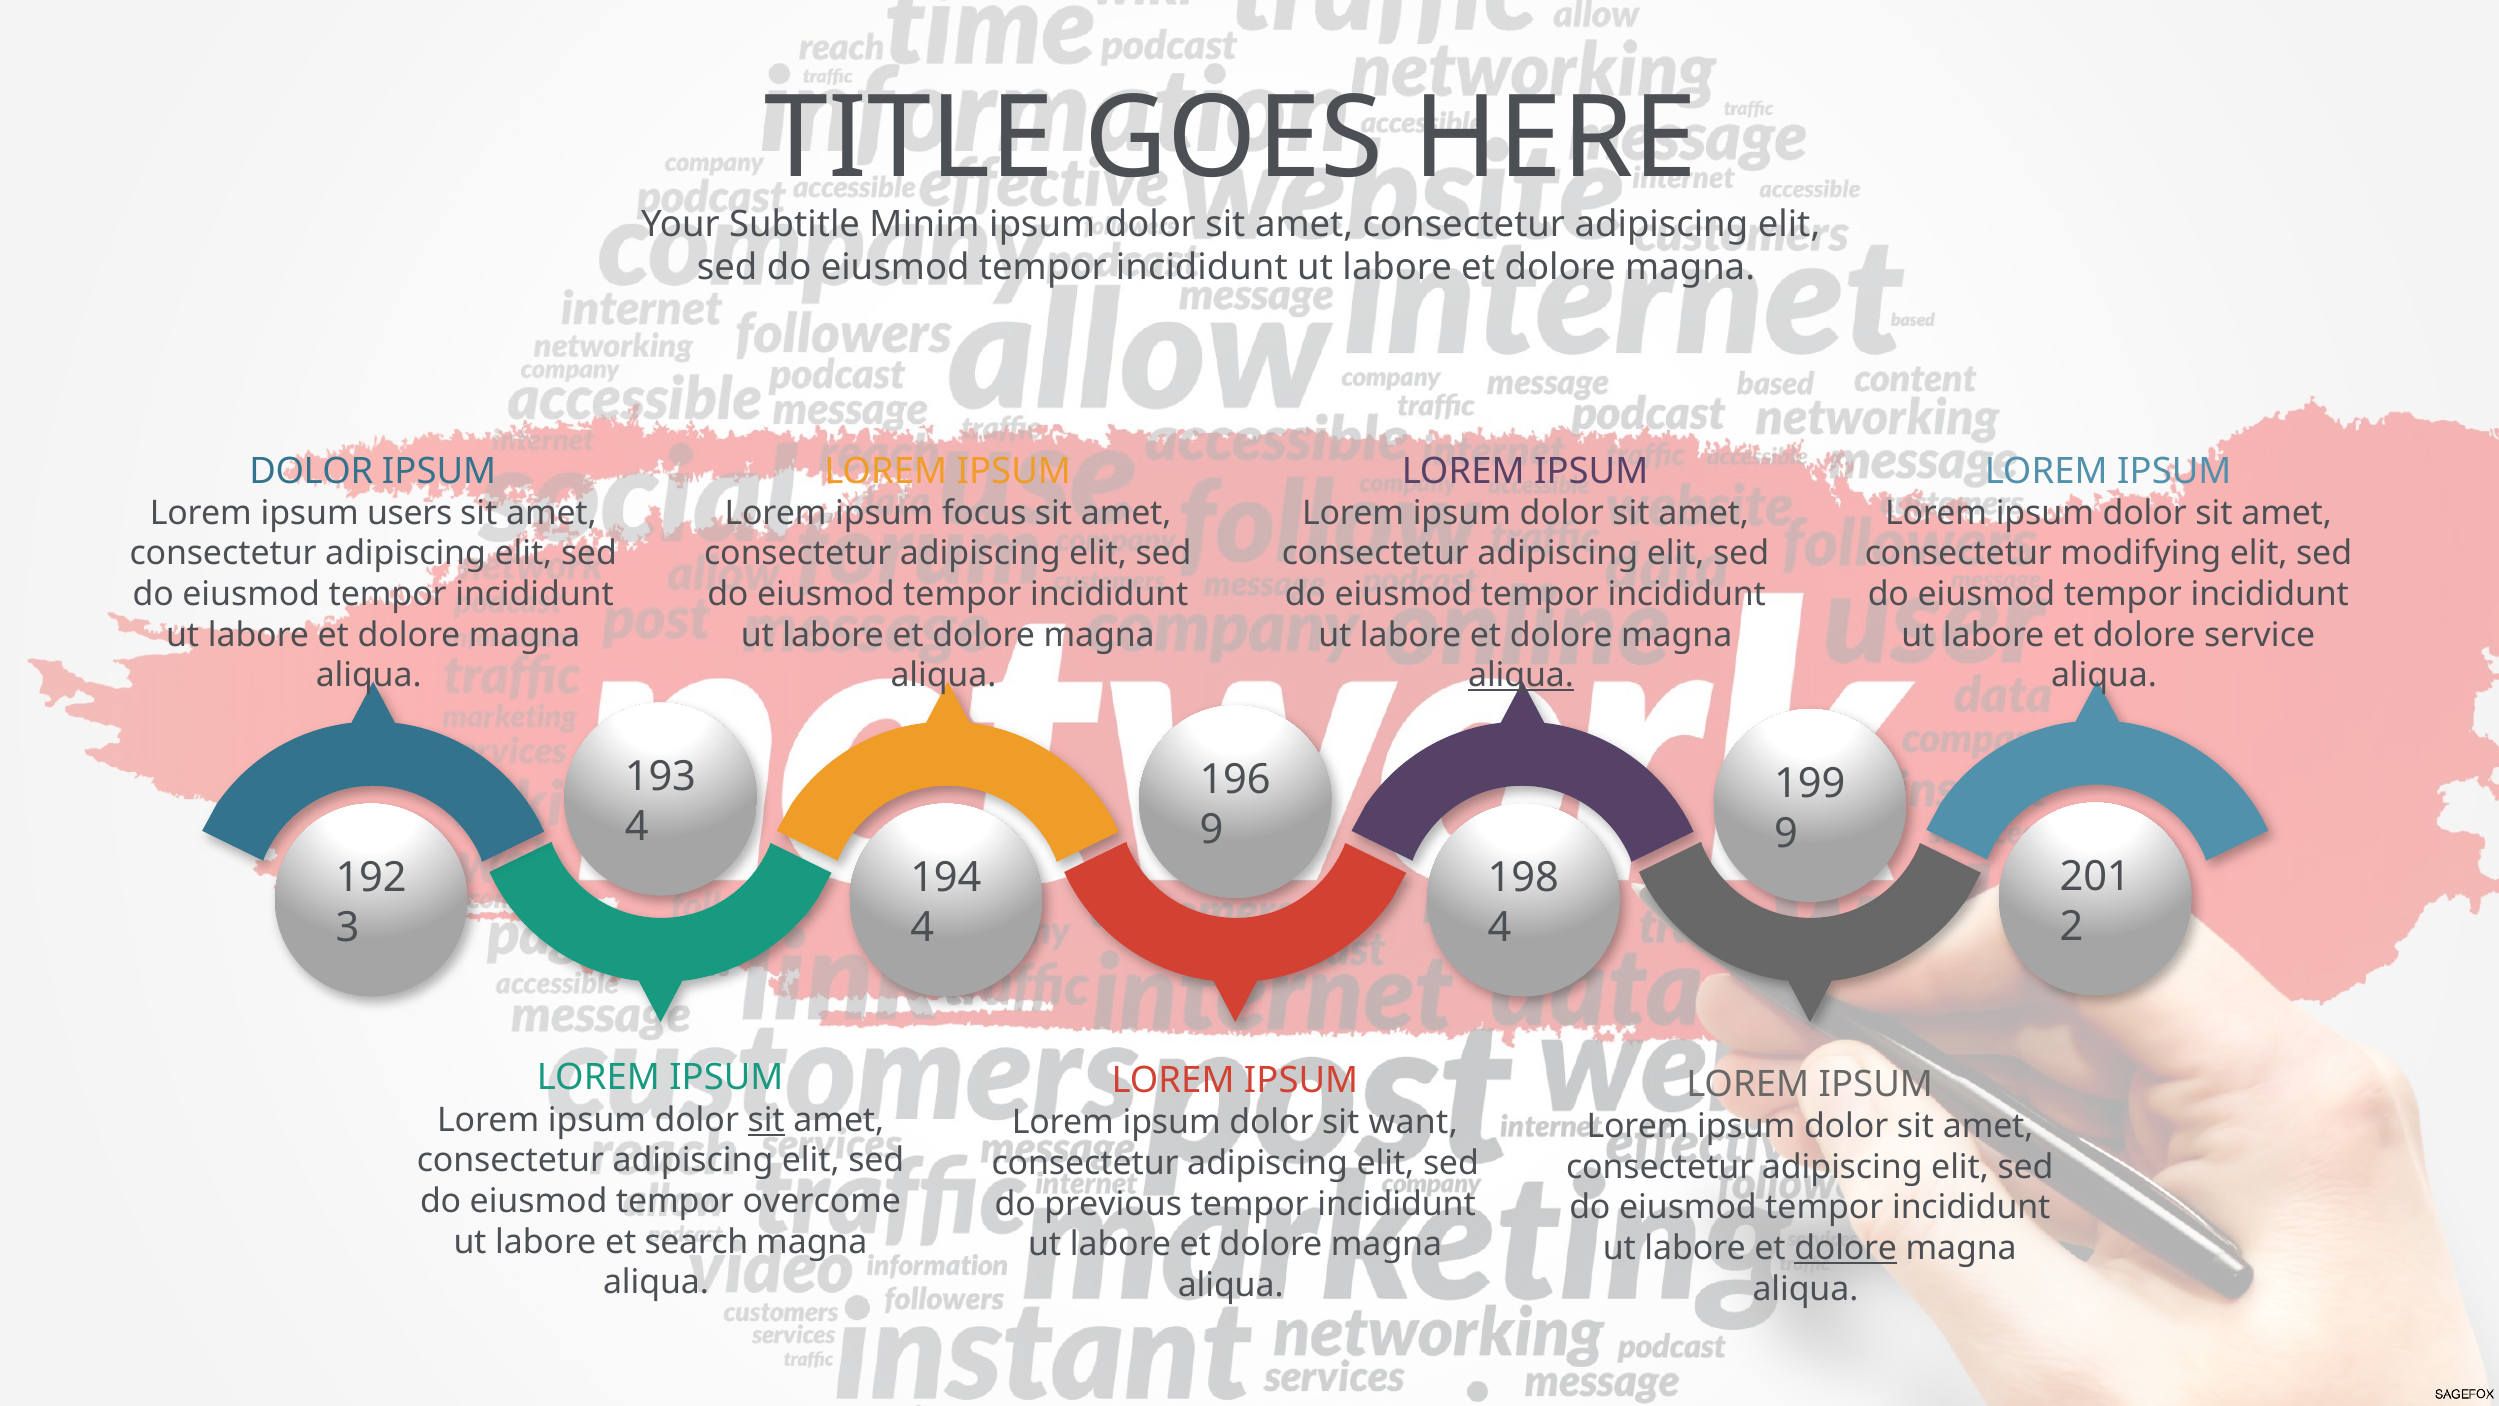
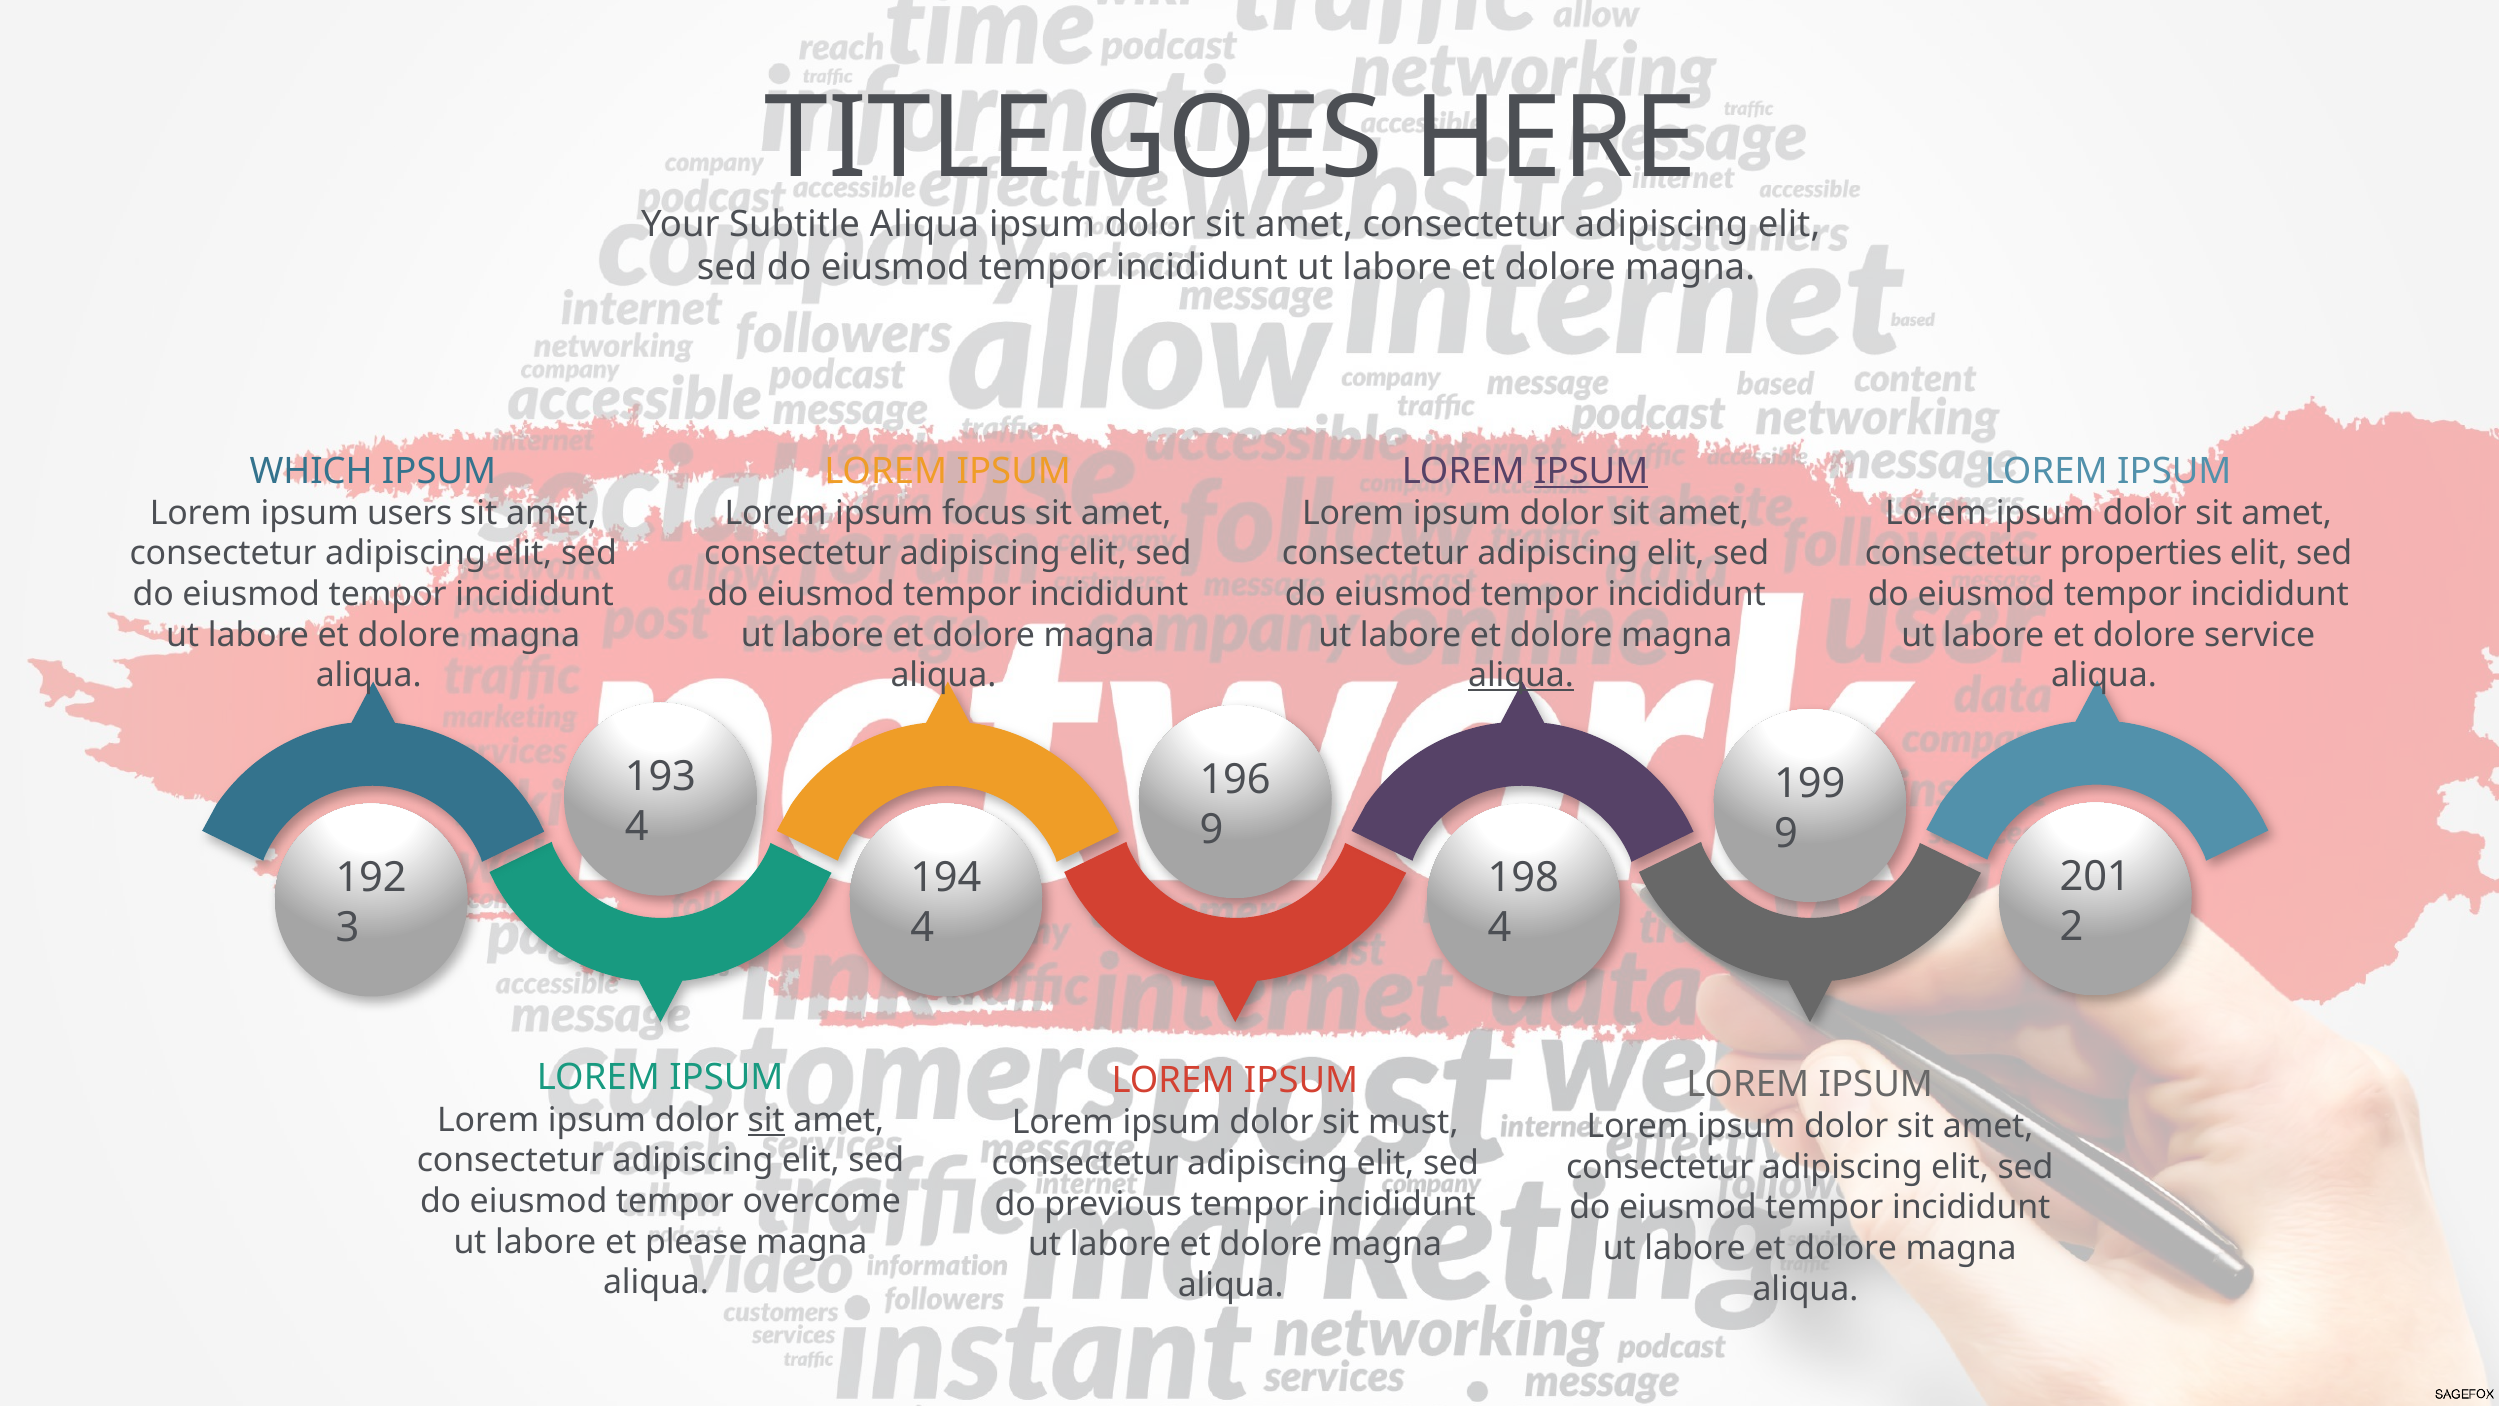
Subtitle Minim: Minim -> Aliqua
DOLOR at (311, 471): DOLOR -> WHICH
IPSUM at (1591, 471) underline: none -> present
modifying: modifying -> properties
want: want -> must
search: search -> please
dolore at (1846, 1248) underline: present -> none
